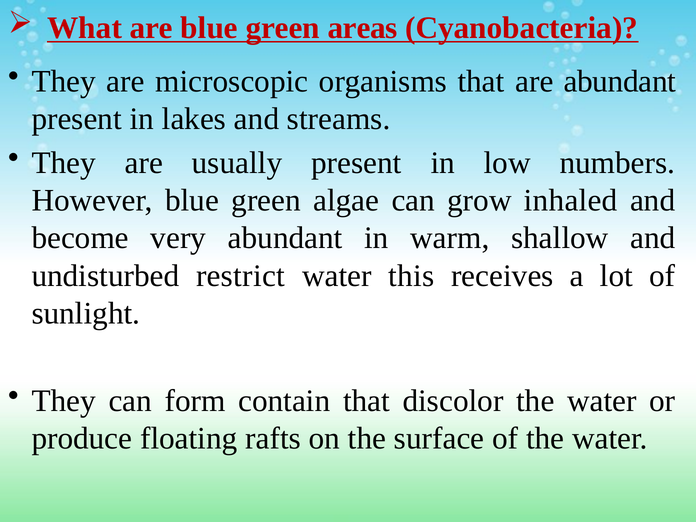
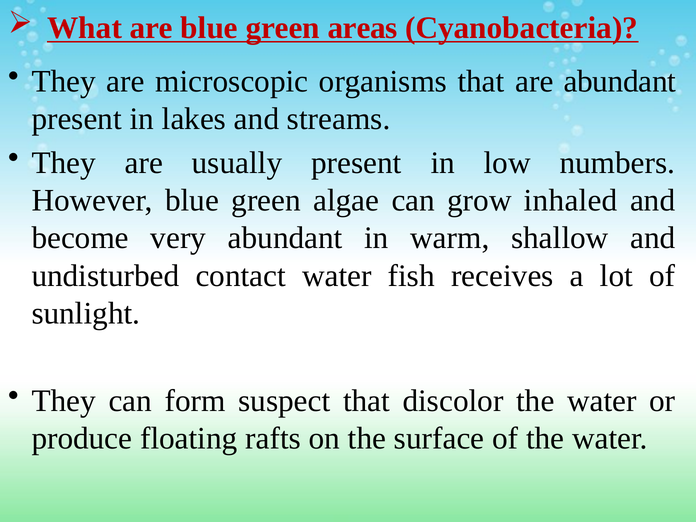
restrict: restrict -> contact
this: this -> fish
contain: contain -> suspect
